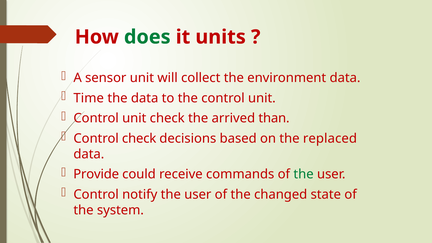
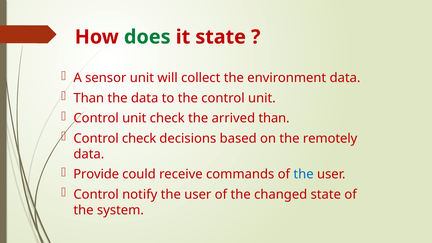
it units: units -> state
Time at (89, 98): Time -> Than
replaced: replaced -> remotely
the at (304, 174) colour: green -> blue
